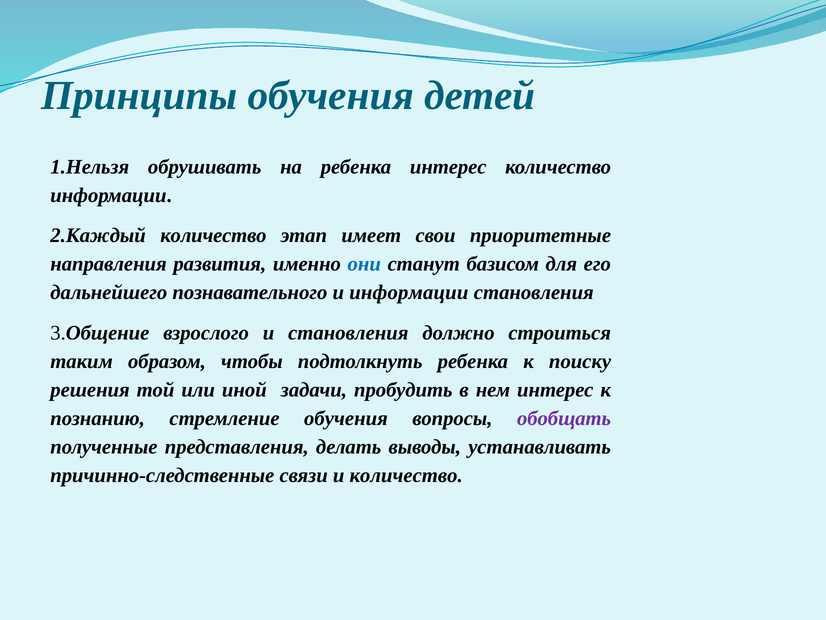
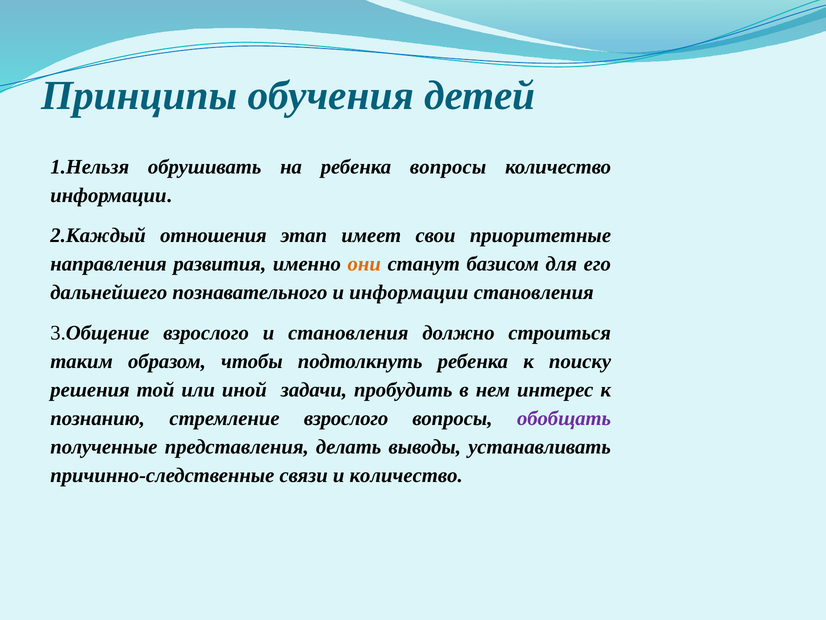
ребенка интерес: интерес -> вопросы
2.Каждый количество: количество -> отношения
они colour: blue -> orange
стремление обучения: обучения -> взрослого
